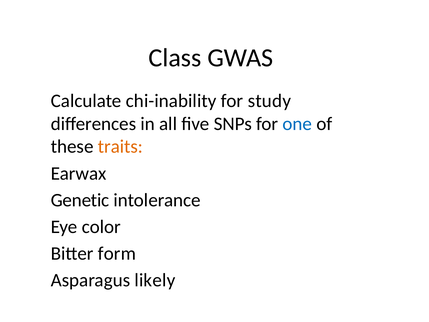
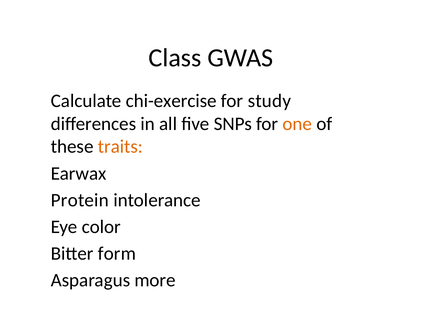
chi-inability: chi-inability -> chi-exercise
one colour: blue -> orange
Genetic: Genetic -> Protein
likely: likely -> more
